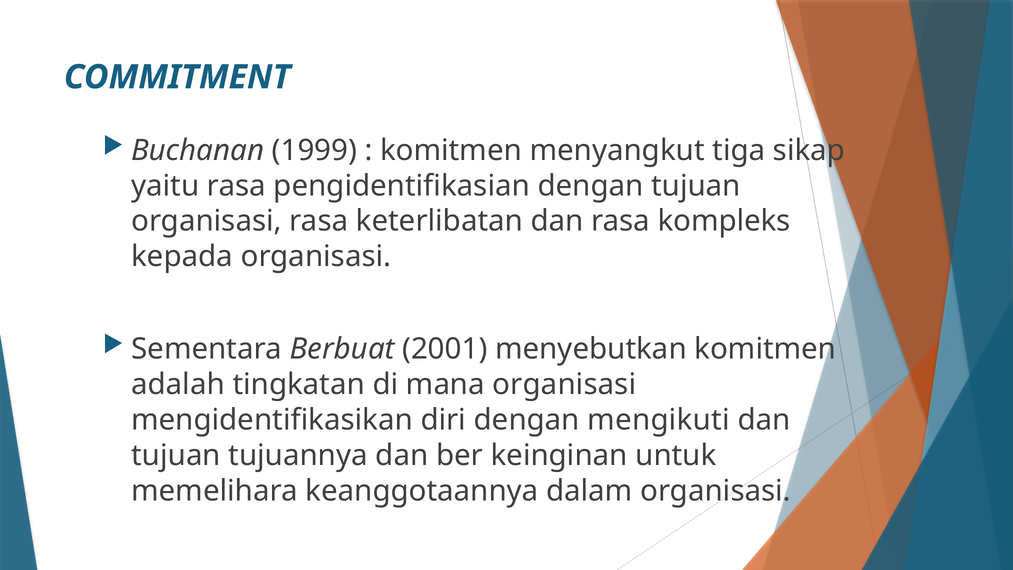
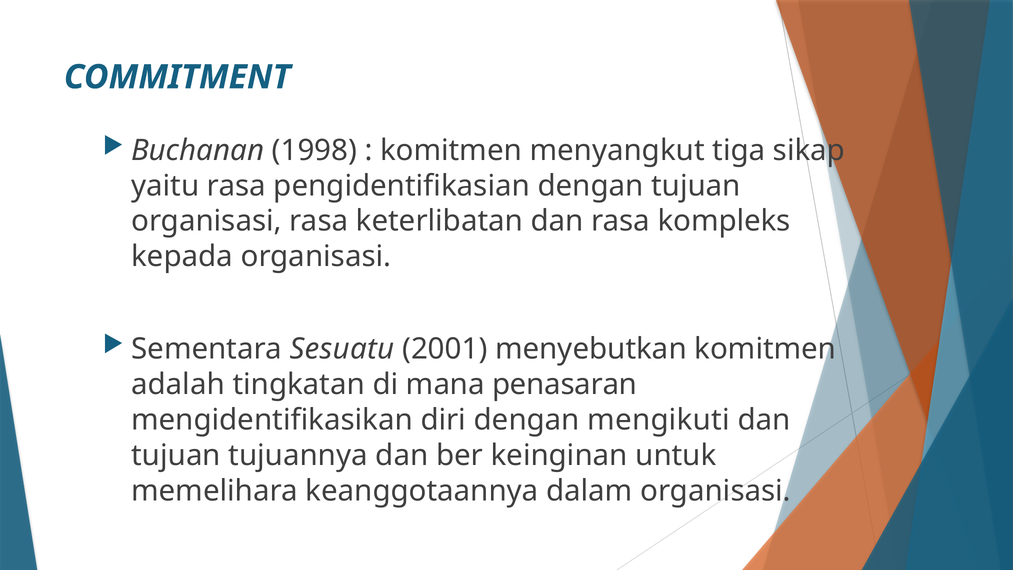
1999: 1999 -> 1998
Berbuat: Berbuat -> Sesuatu
mana organisasi: organisasi -> penasaran
